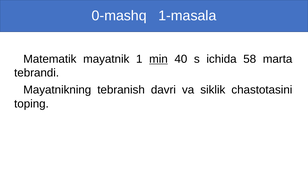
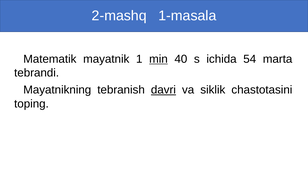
0-mashq: 0-mashq -> 2-mashq
58: 58 -> 54
davri underline: none -> present
